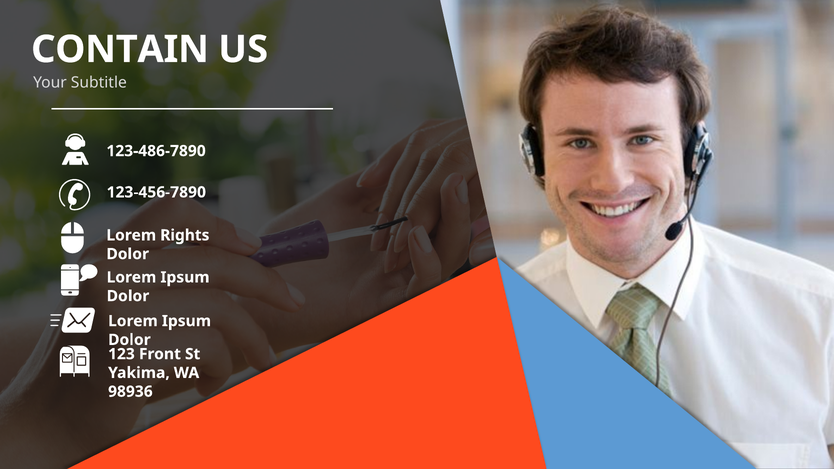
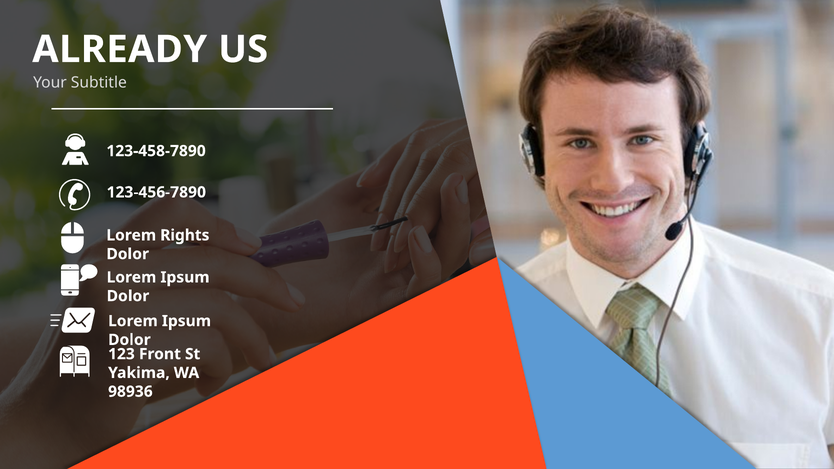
CONTAIN: CONTAIN -> ALREADY
123-486-7890: 123-486-7890 -> 123-458-7890
